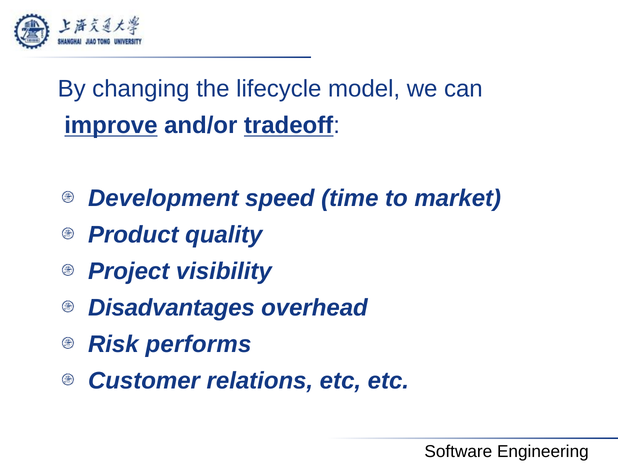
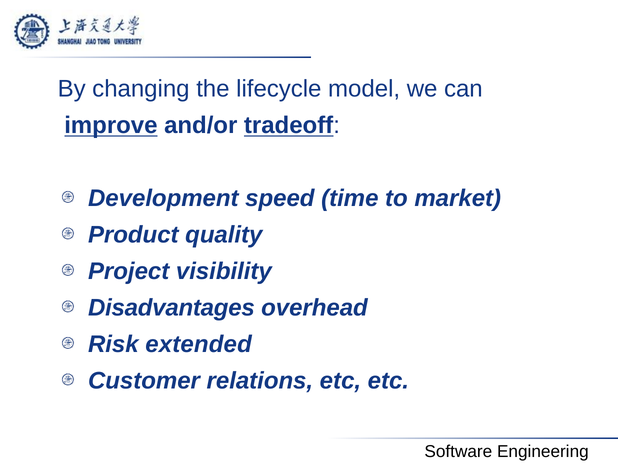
performs: performs -> extended
